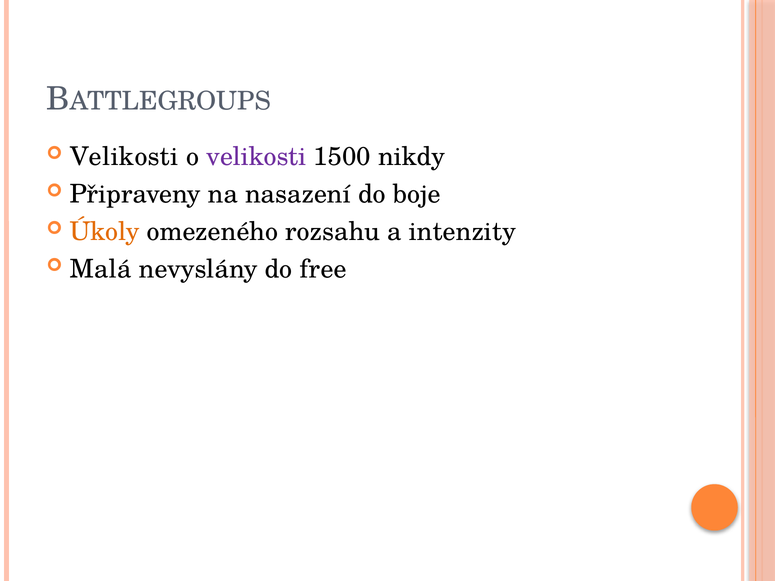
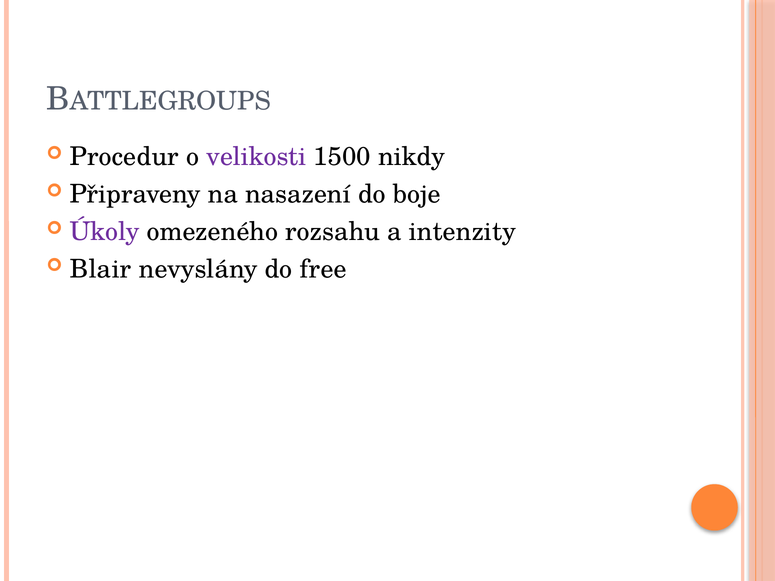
Velikosti at (124, 157): Velikosti -> Procedur
Úkoly colour: orange -> purple
Malá: Malá -> Blair
